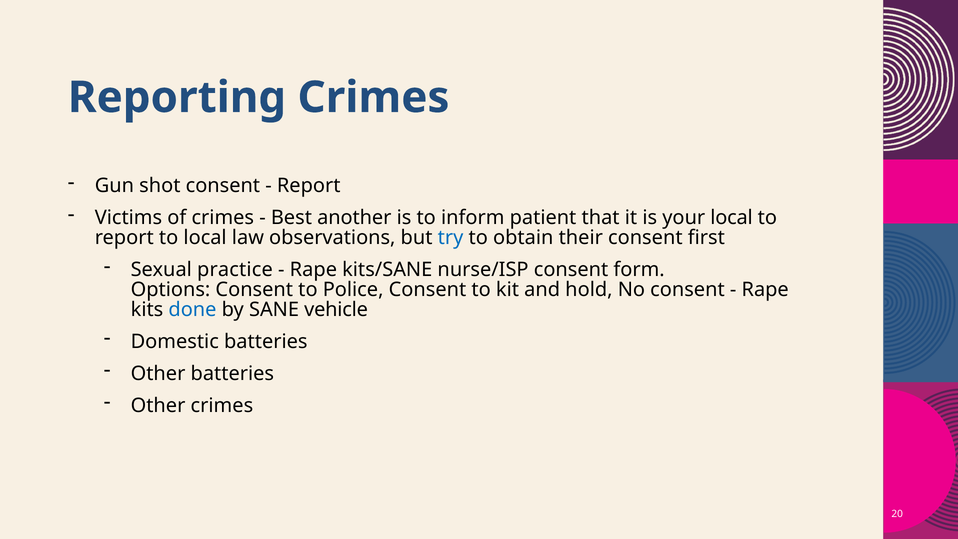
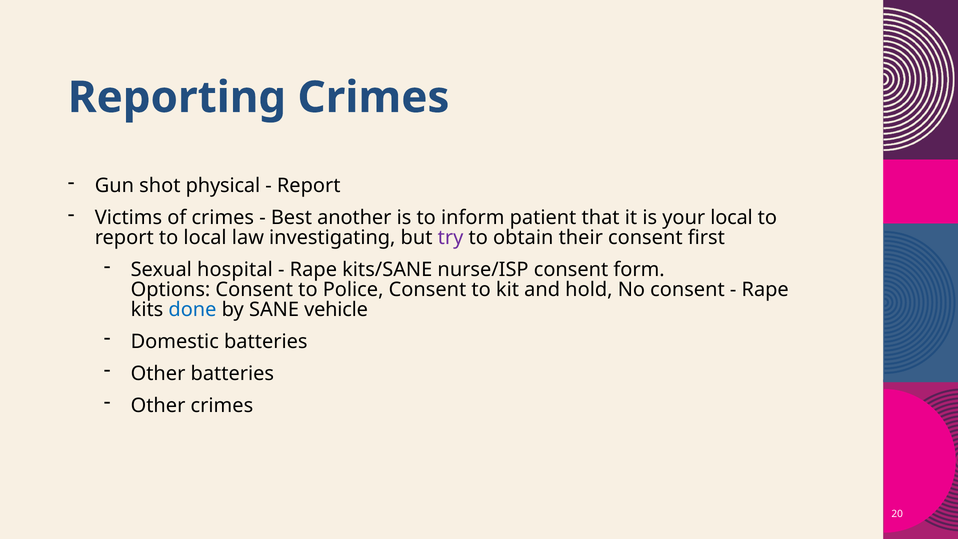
shot consent: consent -> physical
observations: observations -> investigating
try colour: blue -> purple
practice: practice -> hospital
